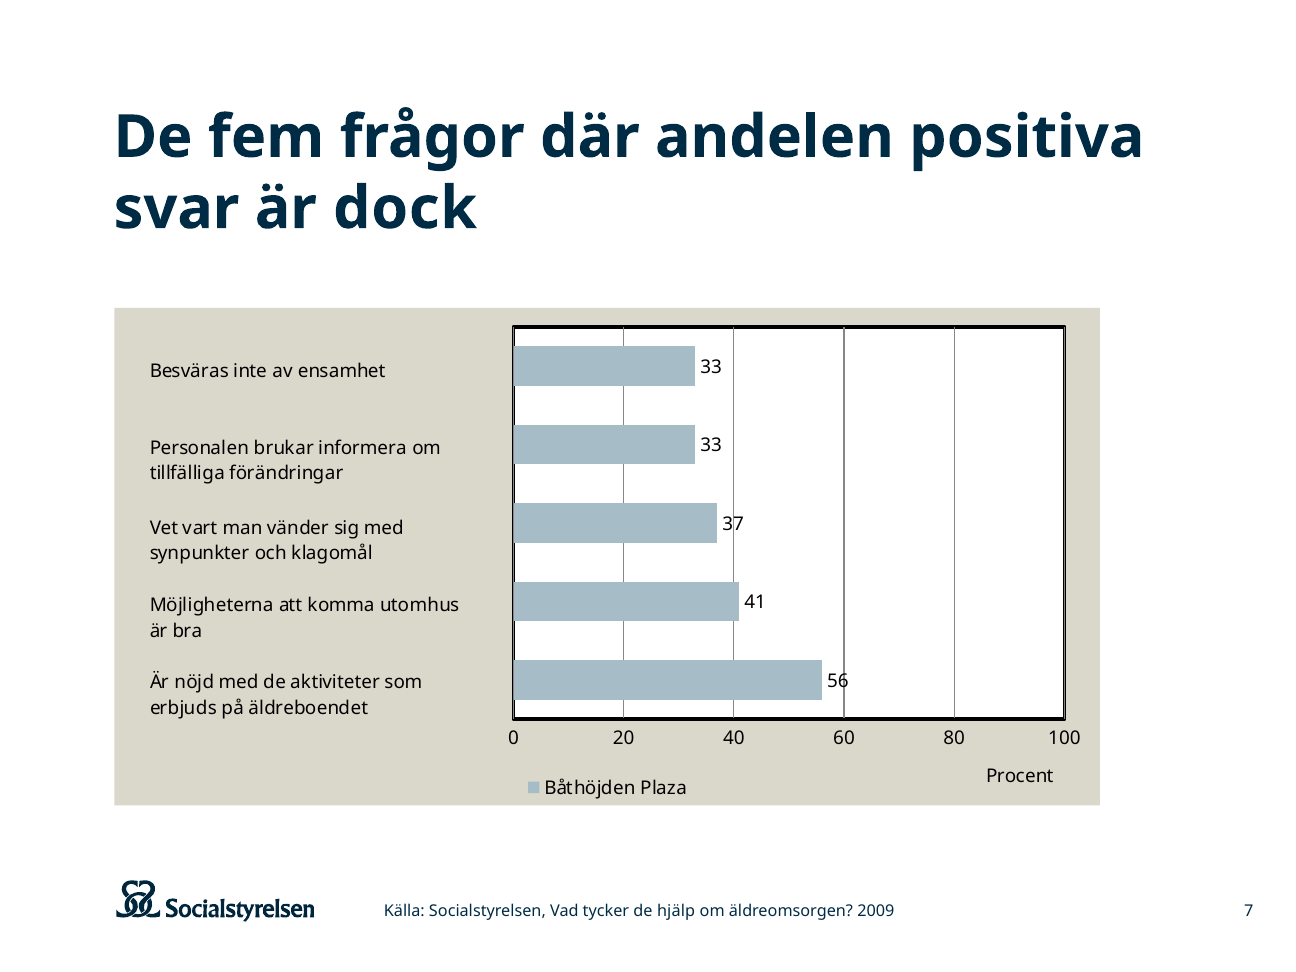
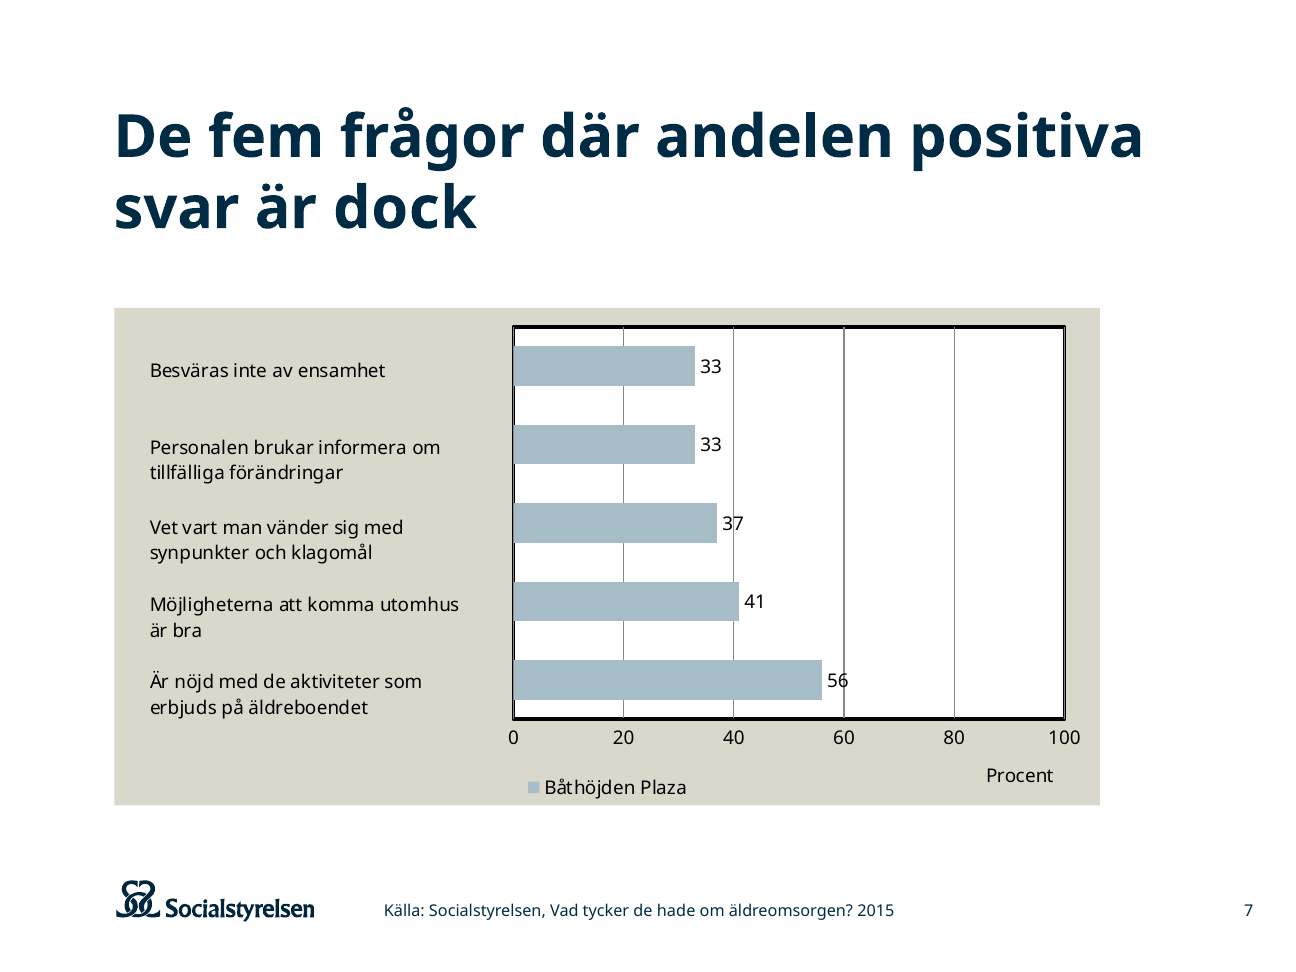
hjälp: hjälp -> hade
2009: 2009 -> 2015
